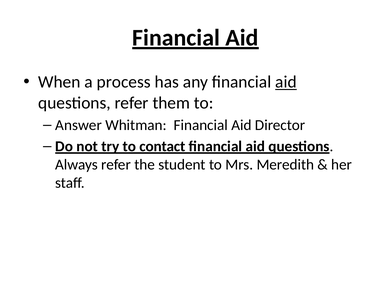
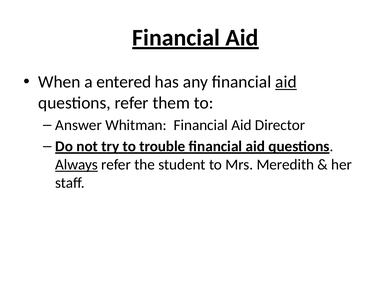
process: process -> entered
contact: contact -> trouble
Always underline: none -> present
